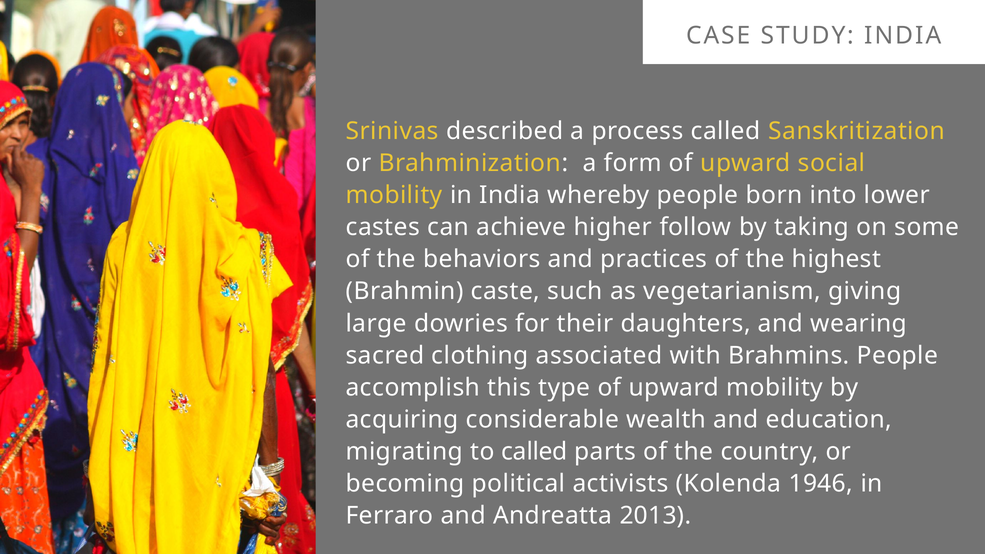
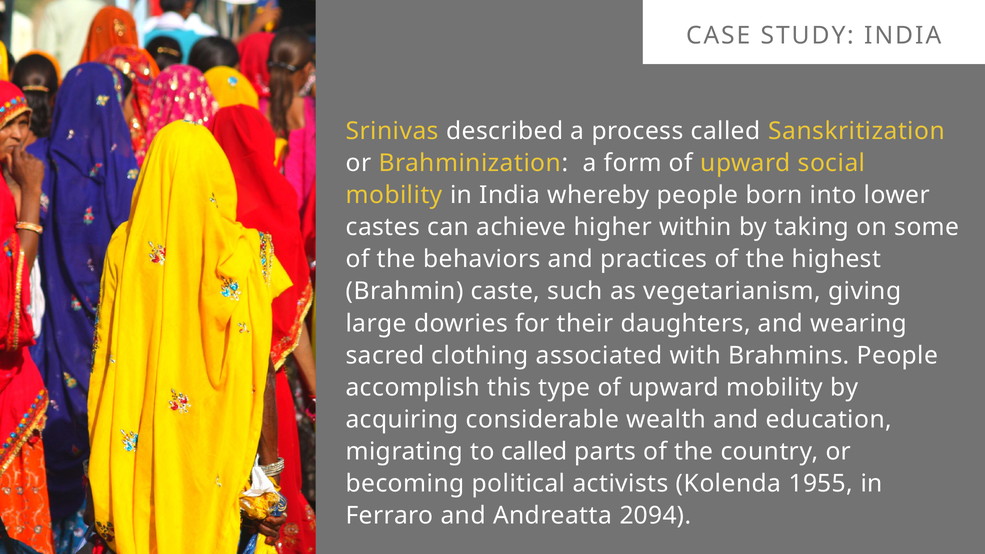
follow: follow -> within
1946: 1946 -> 1955
2013: 2013 -> 2094
